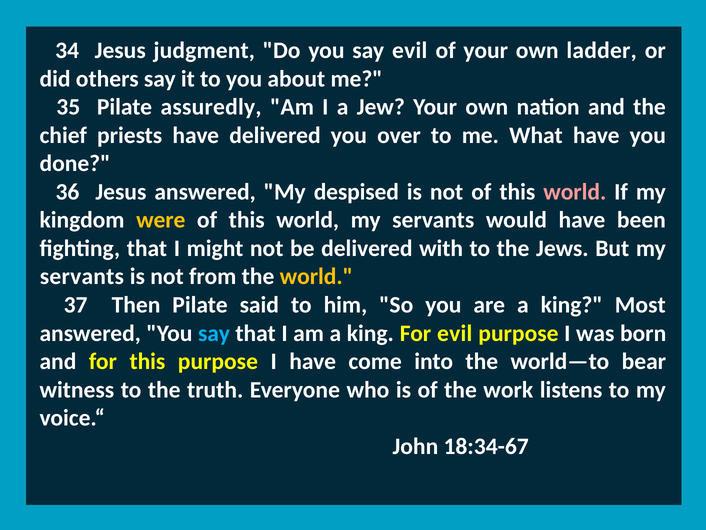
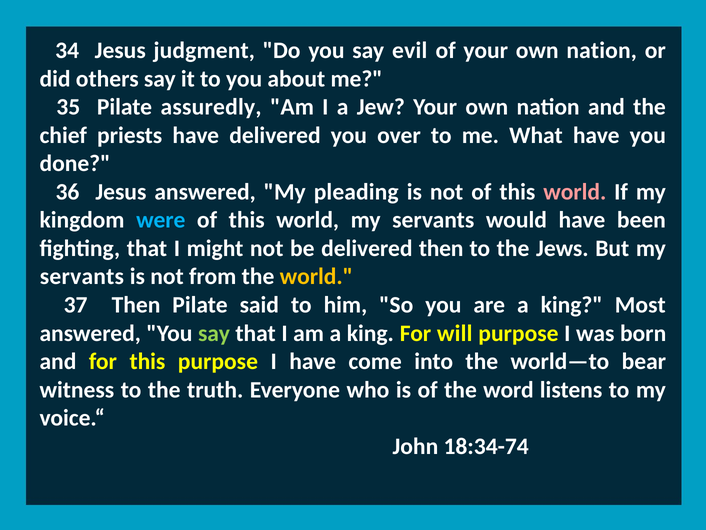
of your own ladder: ladder -> nation
despised: despised -> pleading
were colour: yellow -> light blue
delivered with: with -> then
say at (214, 333) colour: light blue -> light green
For evil: evil -> will
work: work -> word
18:34-67: 18:34-67 -> 18:34-74
